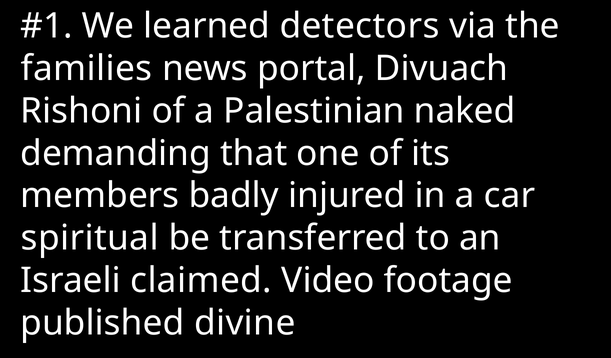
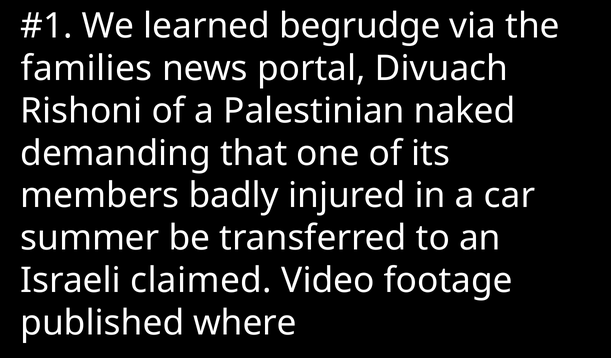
detectors: detectors -> begrudge
spiritual: spiritual -> summer
divine: divine -> where
